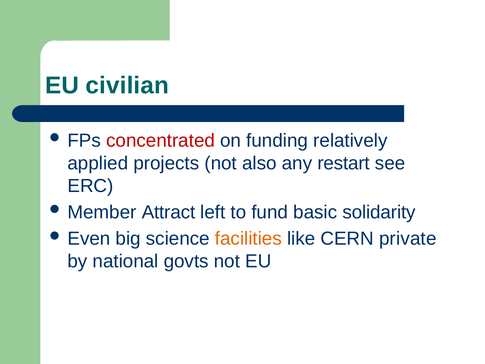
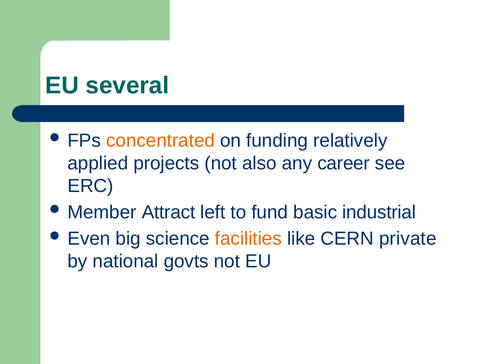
civilian: civilian -> several
concentrated colour: red -> orange
restart: restart -> career
solidarity: solidarity -> industrial
